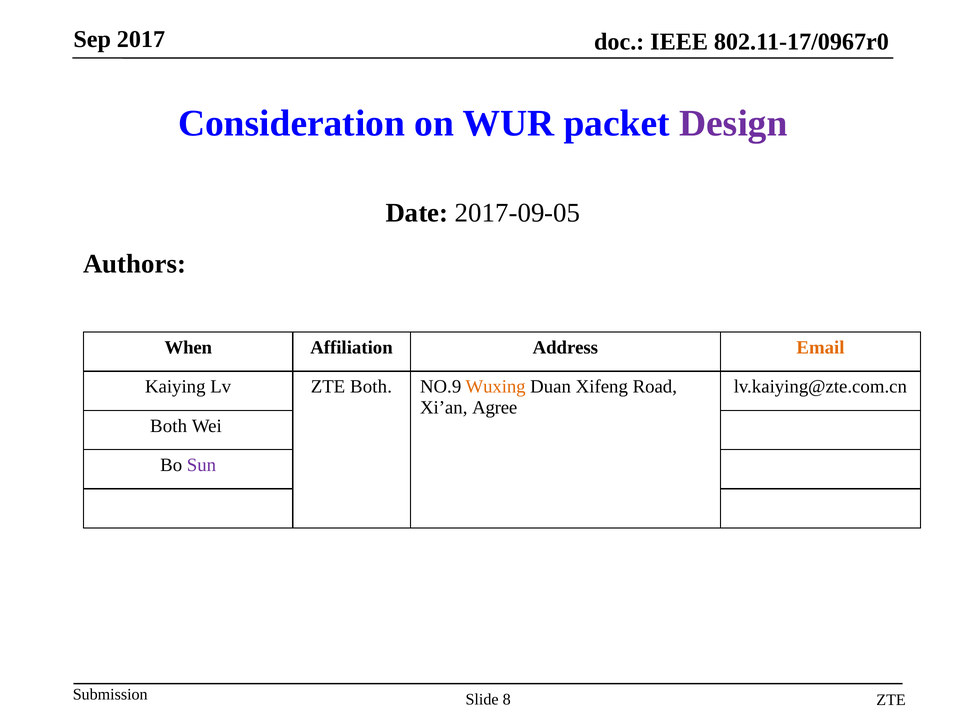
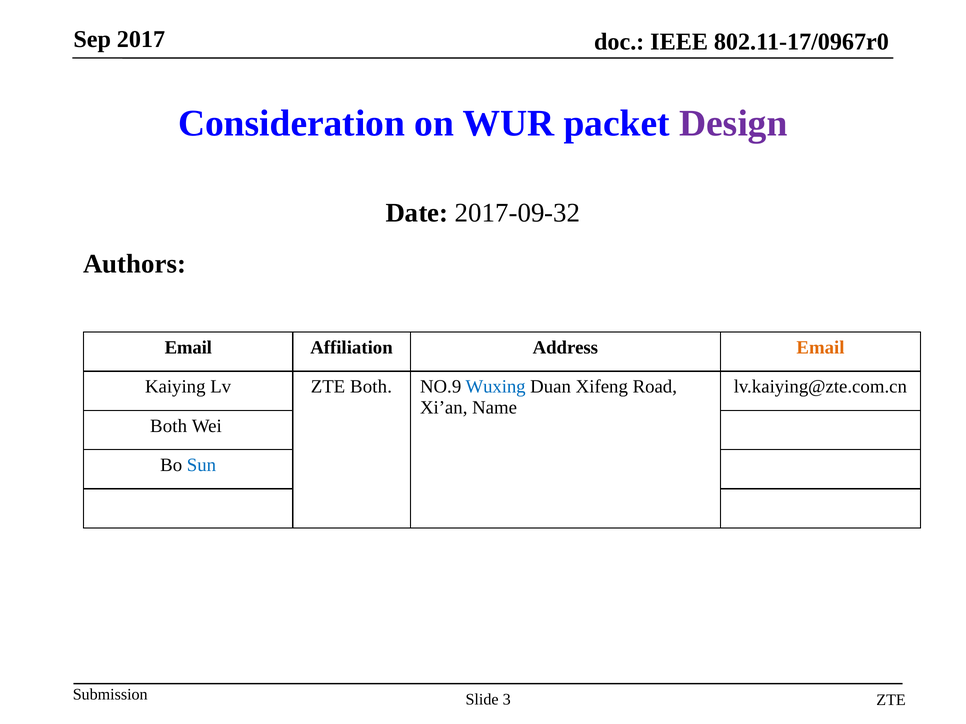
2017-09-05: 2017-09-05 -> 2017-09-32
When at (188, 348): When -> Email
Wuxing colour: orange -> blue
Agree: Agree -> Name
Sun colour: purple -> blue
8: 8 -> 3
